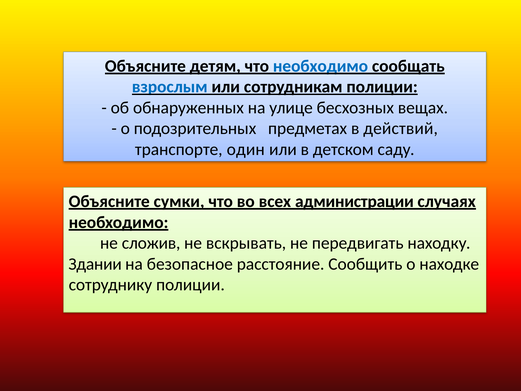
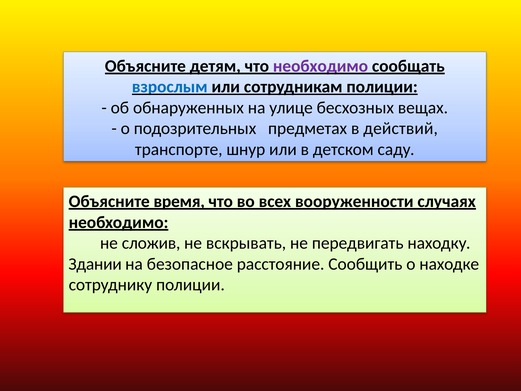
необходимо at (321, 66) colour: blue -> purple
один: один -> шнур
сумки: сумки -> время
администрации: администрации -> вооруженности
